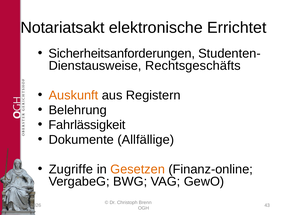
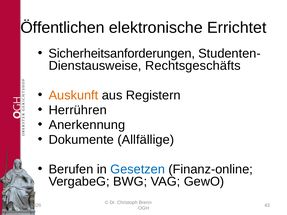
Notariatsakt: Notariatsakt -> Öffentlichen
Belehrung: Belehrung -> Herrühren
Fahrlässigkeit: Fahrlässigkeit -> Anerkennung
Zugriffe: Zugriffe -> Berufen
Gesetzen colour: orange -> blue
